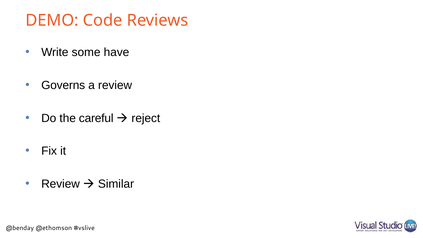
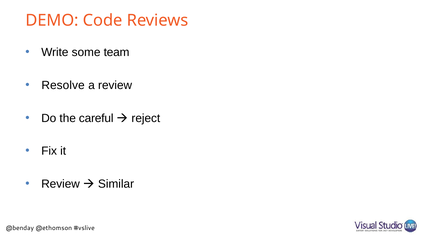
have: have -> team
Governs: Governs -> Resolve
